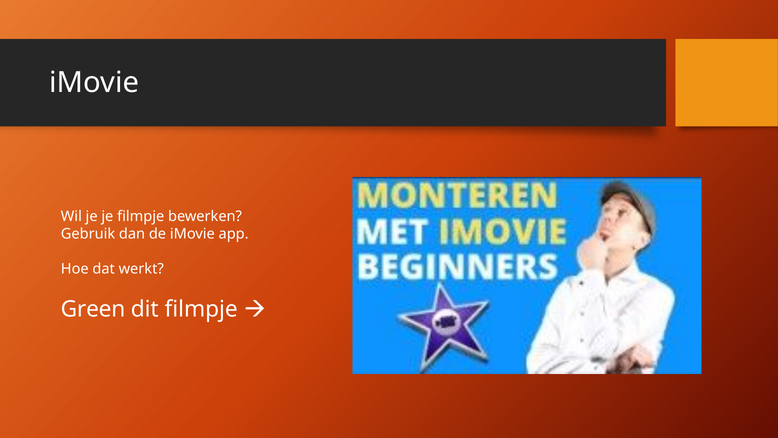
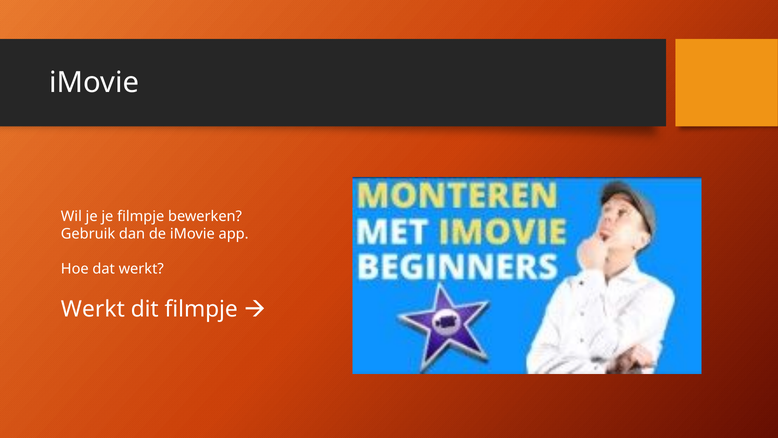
Green at (93, 309): Green -> Werkt
